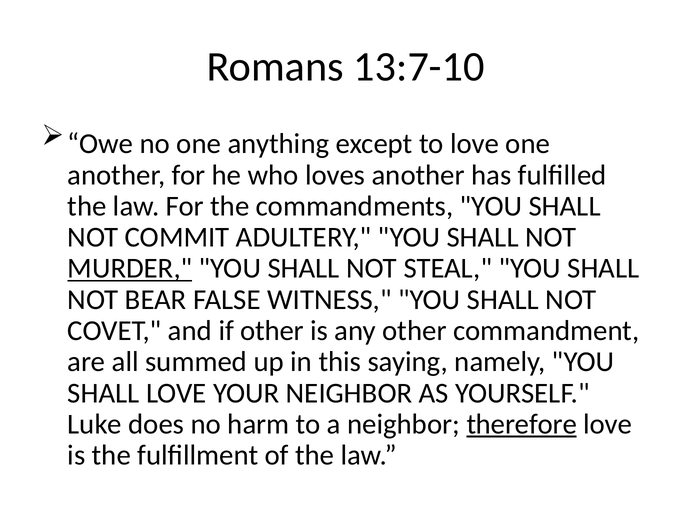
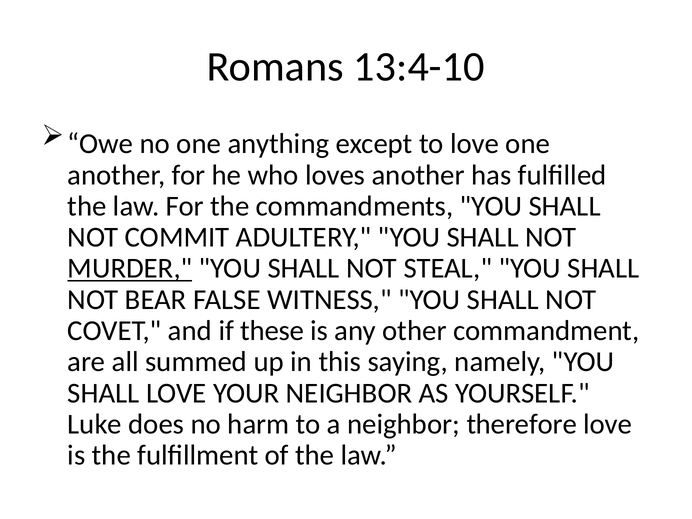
13:7-10: 13:7-10 -> 13:4-10
if other: other -> these
therefore underline: present -> none
